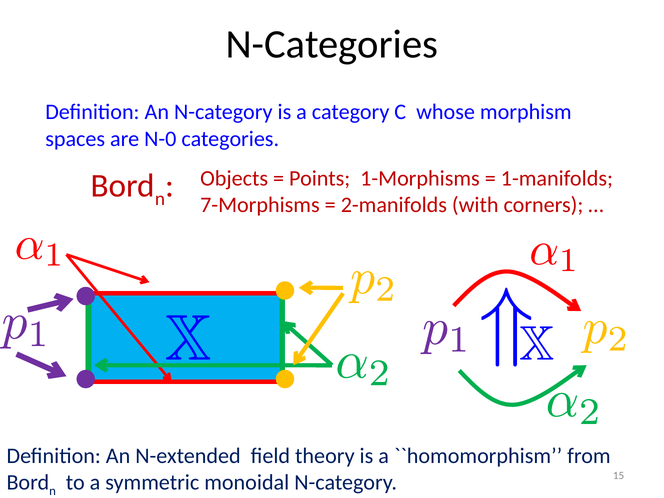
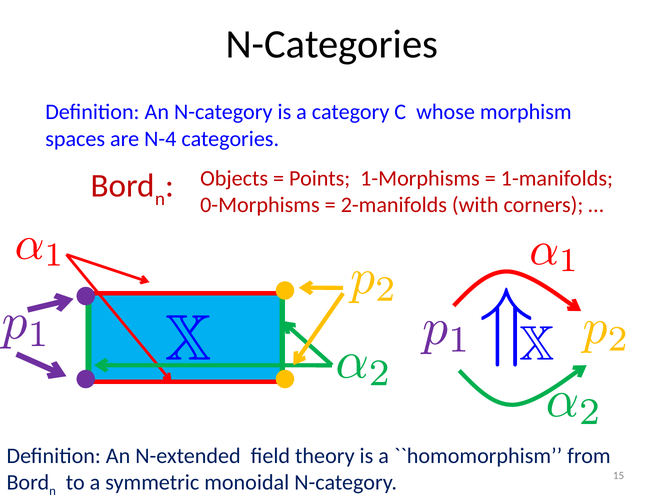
N-0: N-0 -> N-4
7-Morphisms: 7-Morphisms -> 0-Morphisms
